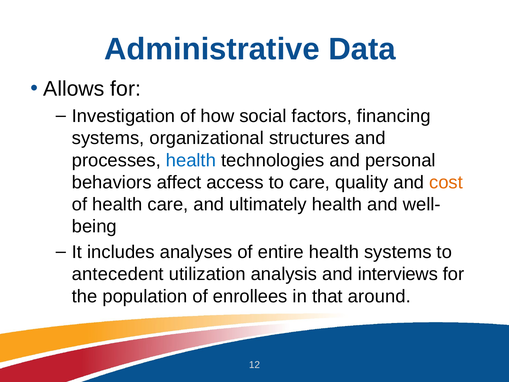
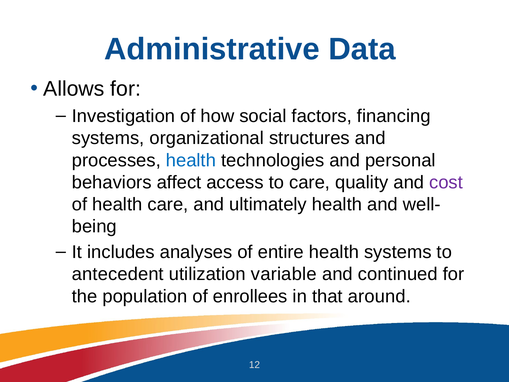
cost colour: orange -> purple
analysis: analysis -> variable
interviews: interviews -> continued
